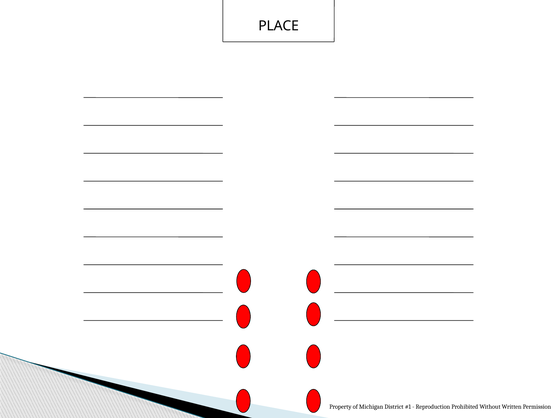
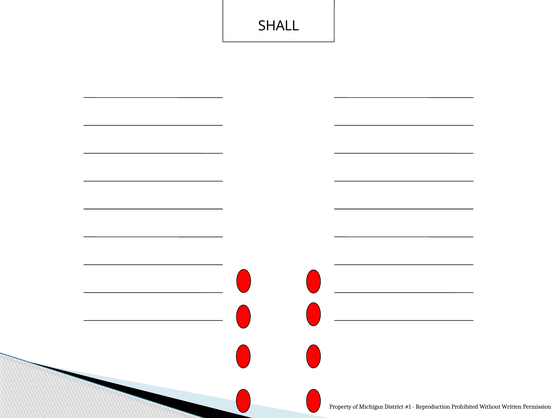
PLACE: PLACE -> SHALL
